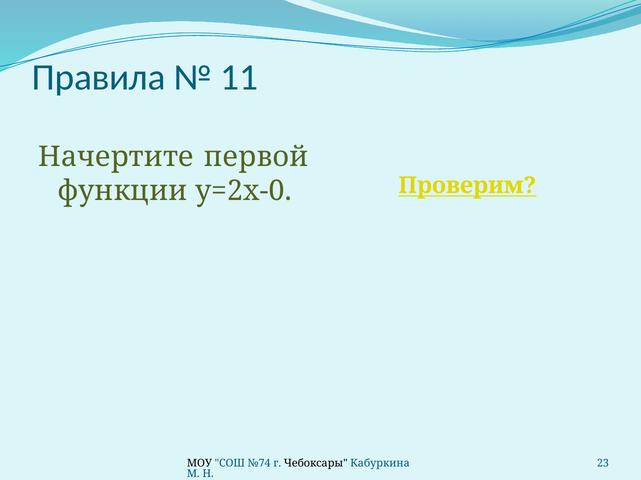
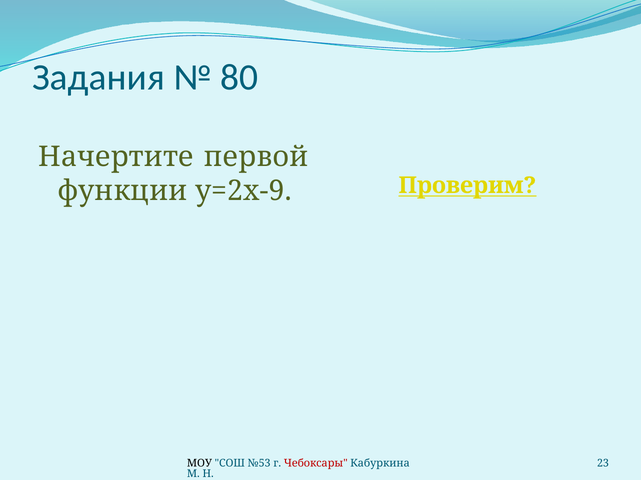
Правила: Правила -> Задания
11: 11 -> 80
у=2х-0: у=2х-0 -> у=2х-9
№74: №74 -> №53
Чебоксары colour: black -> red
